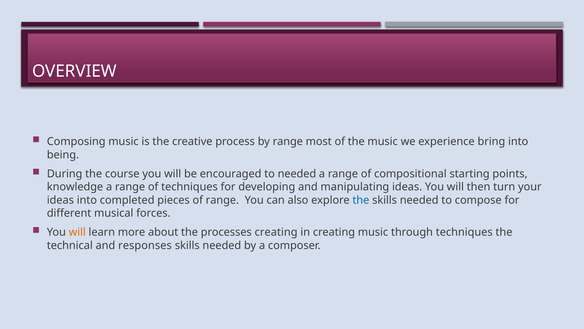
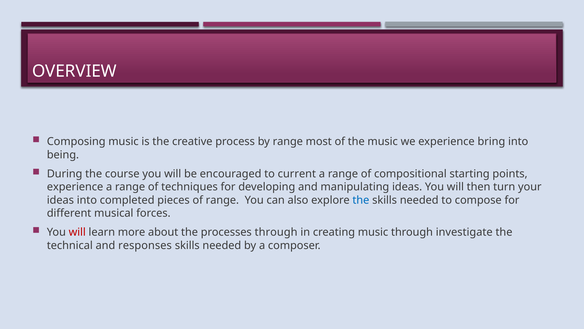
to needed: needed -> current
knowledge at (75, 187): knowledge -> experience
will at (77, 232) colour: orange -> red
processes creating: creating -> through
through techniques: techniques -> investigate
